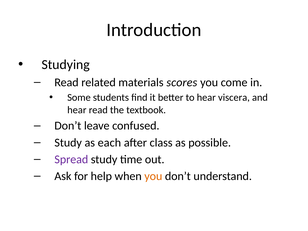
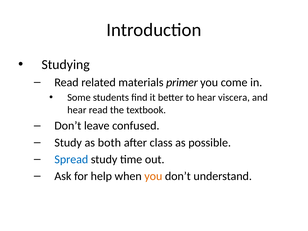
scores: scores -> primer
each: each -> both
Spread colour: purple -> blue
